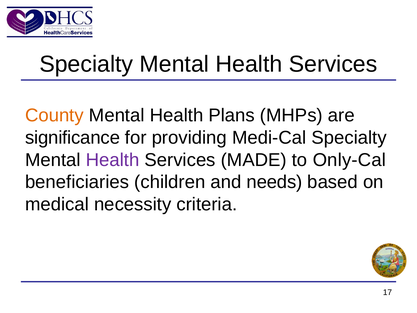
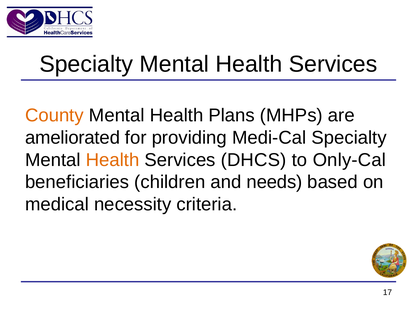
significance: significance -> ameliorated
Health at (113, 160) colour: purple -> orange
MADE: MADE -> DHCS
